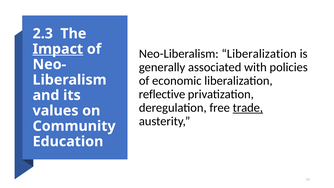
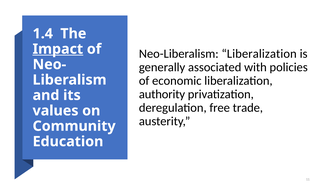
2.3: 2.3 -> 1.4
reflective: reflective -> authority
trade underline: present -> none
